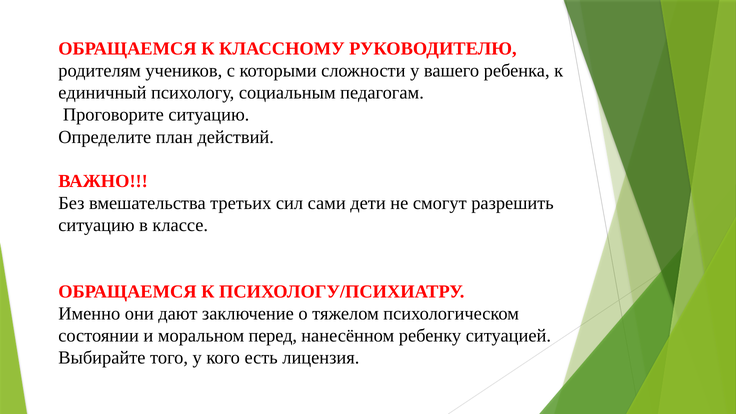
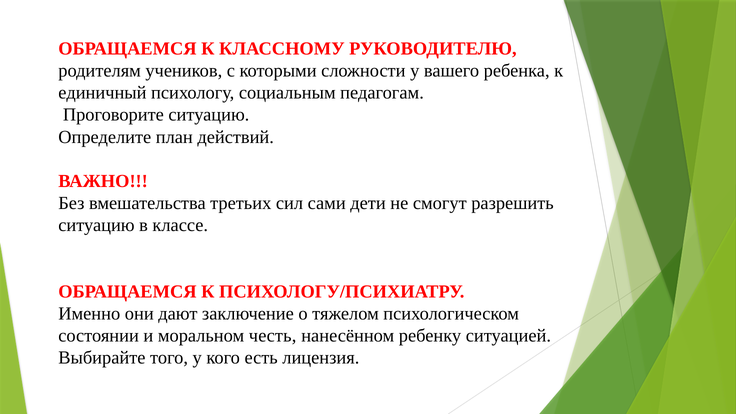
перед: перед -> честь
